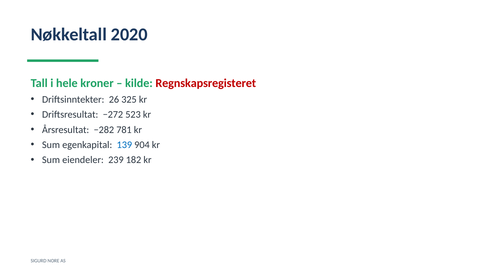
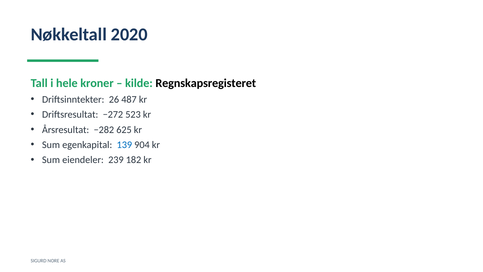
Regnskapsregisteret colour: red -> black
325: 325 -> 487
781: 781 -> 625
